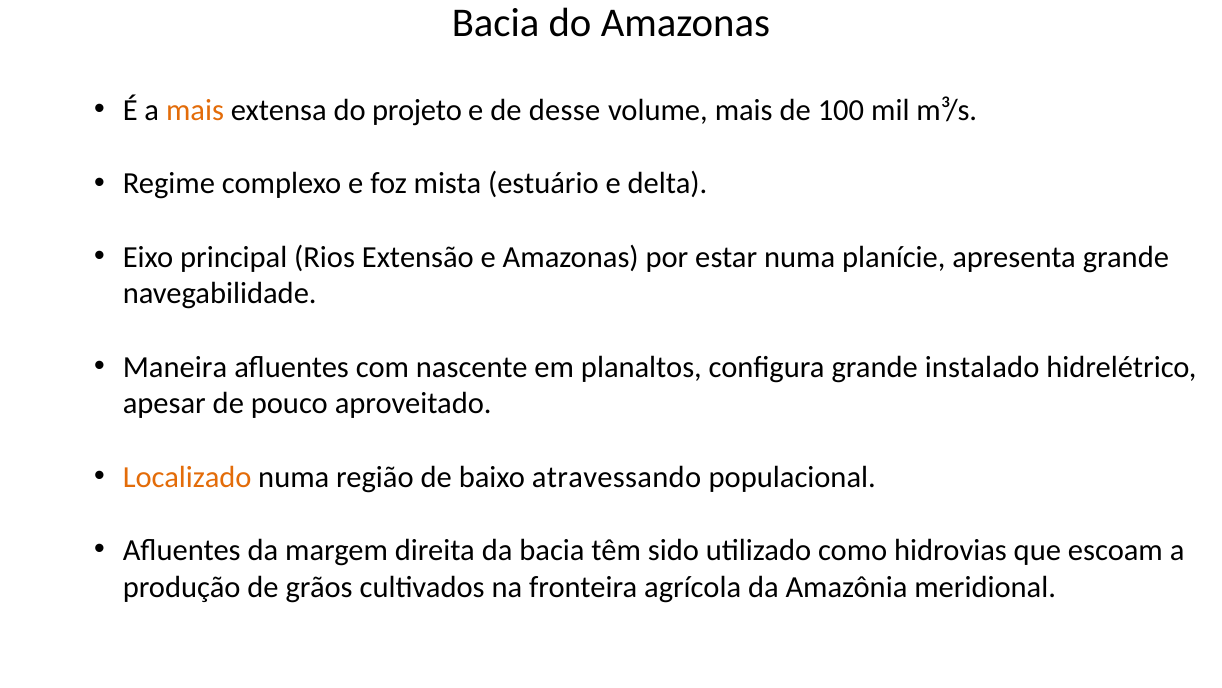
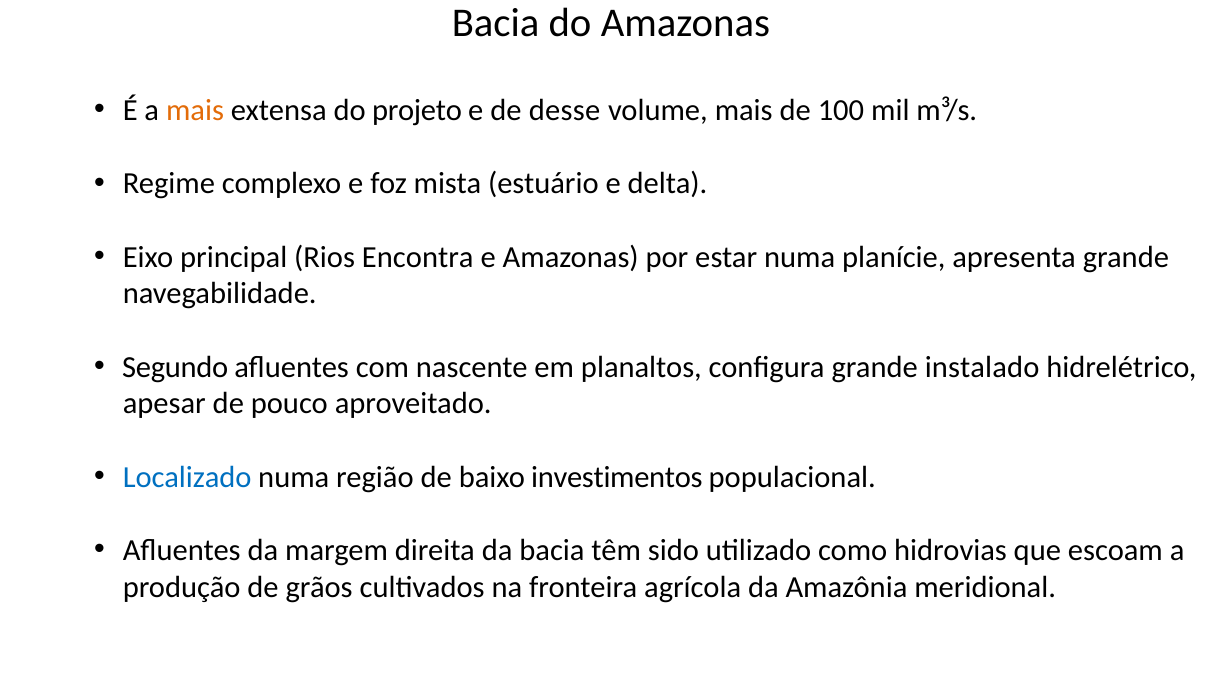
Extensão: Extensão -> Encontra
Maneira: Maneira -> Segundo
Localizado colour: orange -> blue
atravessando: atravessando -> investimentos
